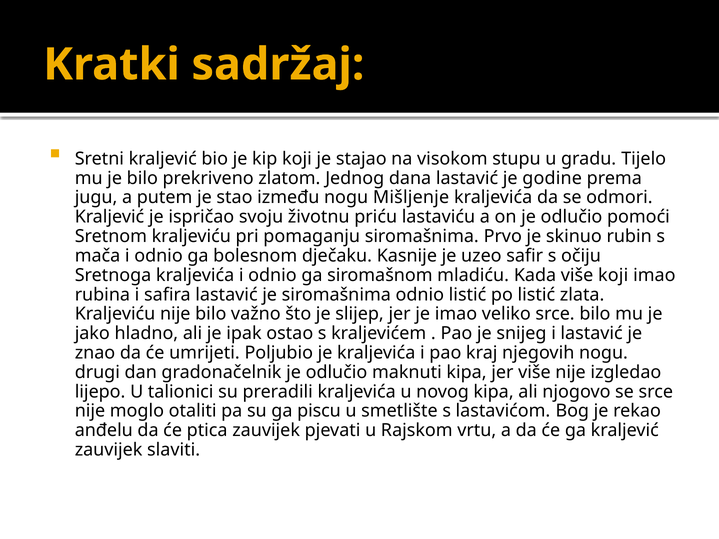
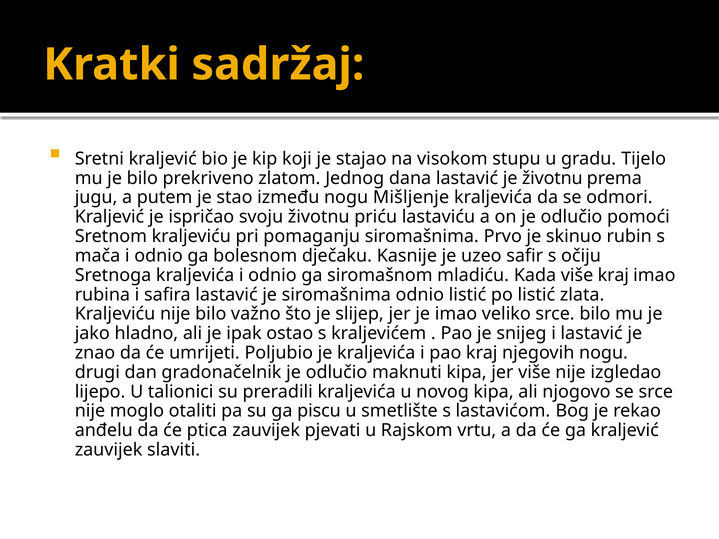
je godine: godine -> životnu
više koji: koji -> kraj
